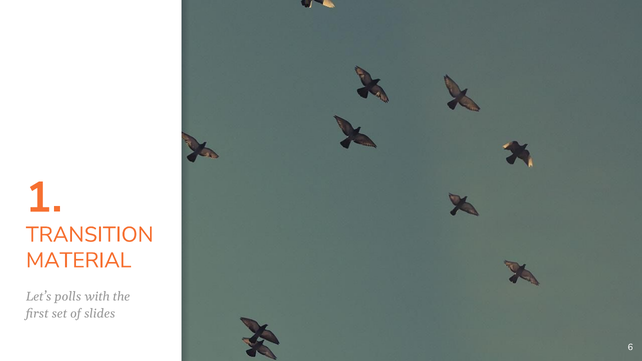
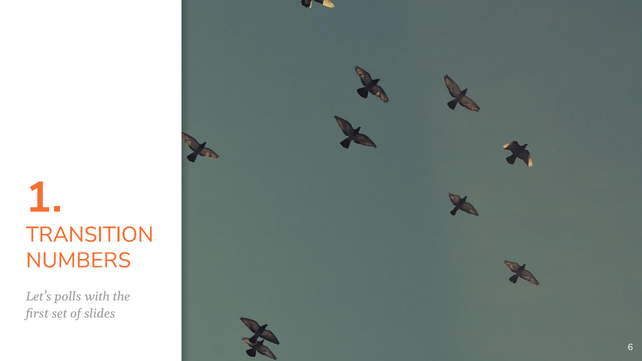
MATERIAL: MATERIAL -> NUMBERS
